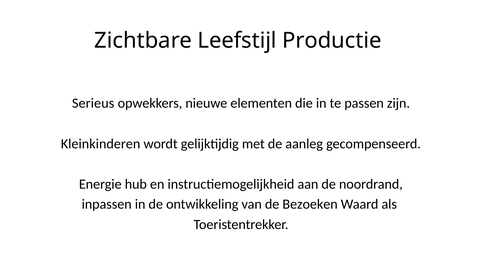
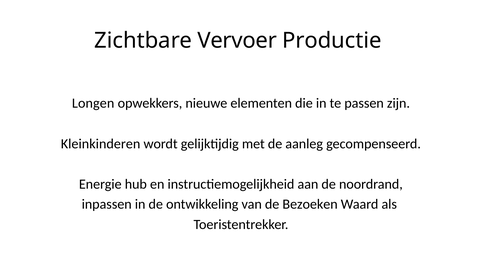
Leefstijl: Leefstijl -> Vervoer
Serieus: Serieus -> Longen
